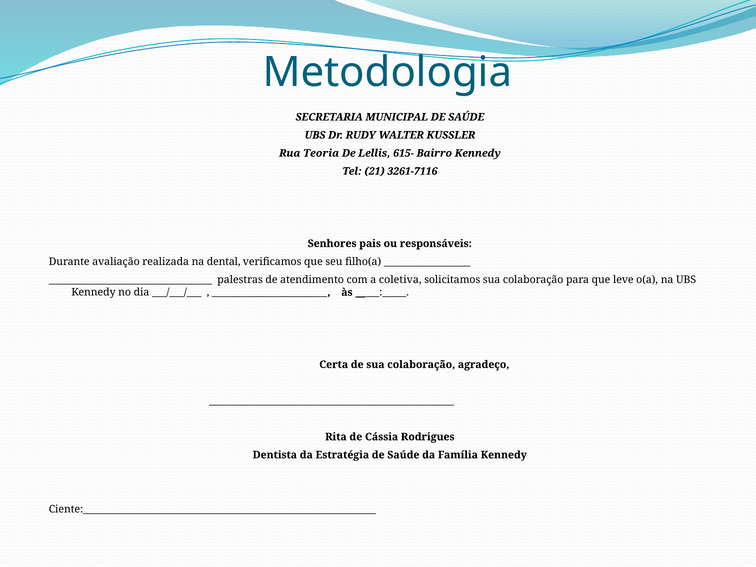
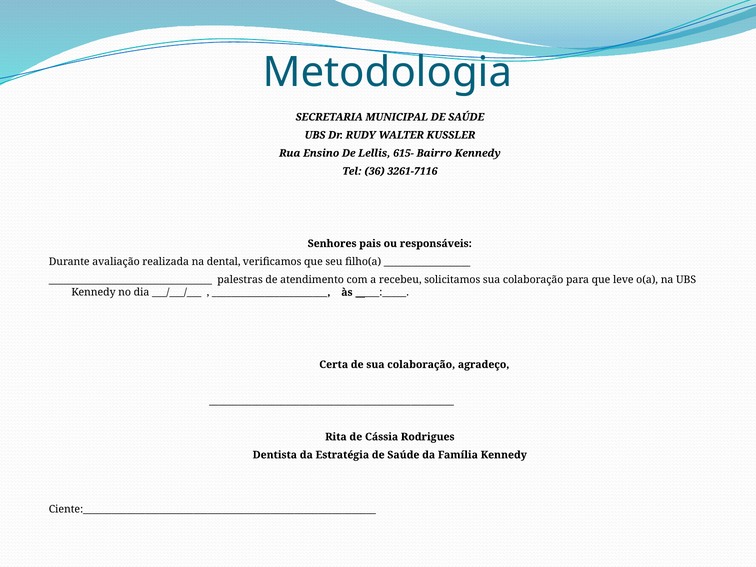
Teoria: Teoria -> Ensino
21: 21 -> 36
coletiva: coletiva -> recebeu
